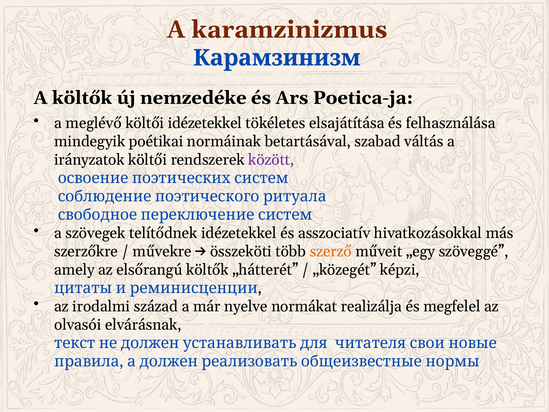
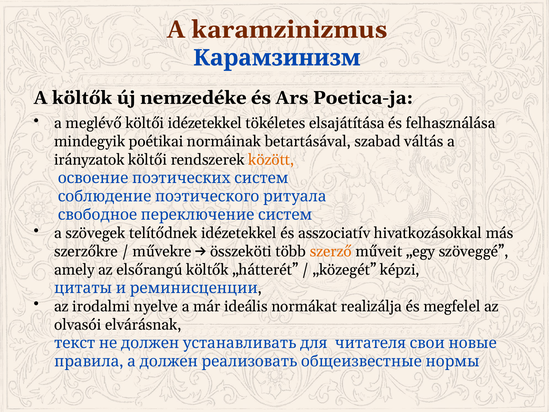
között colour: purple -> orange
század: század -> nyelve
nyelve: nyelve -> ideális
